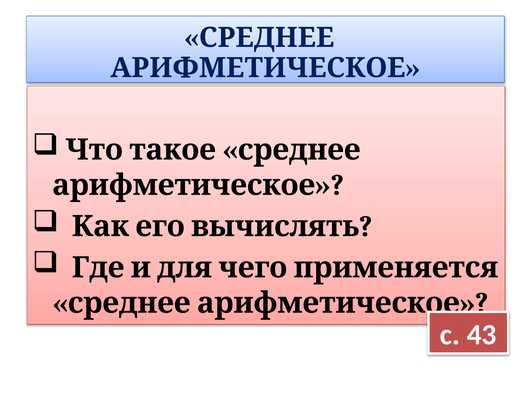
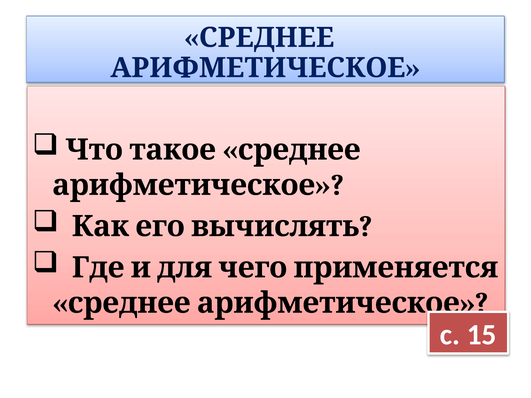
43: 43 -> 15
